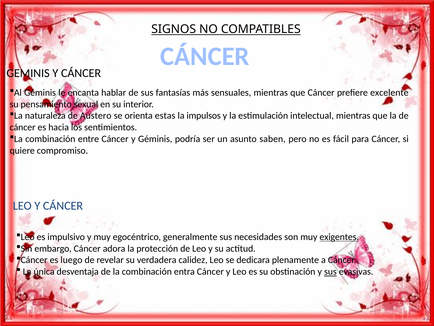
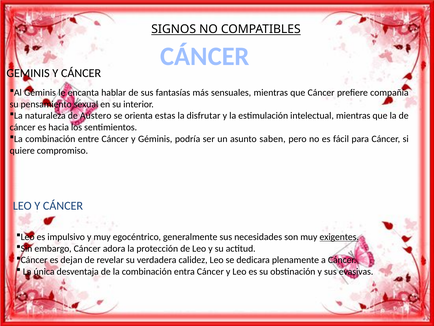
excelente: excelente -> compañía
impulsos: impulsos -> disfrutar
luego: luego -> dejan
sus at (330, 271) underline: present -> none
